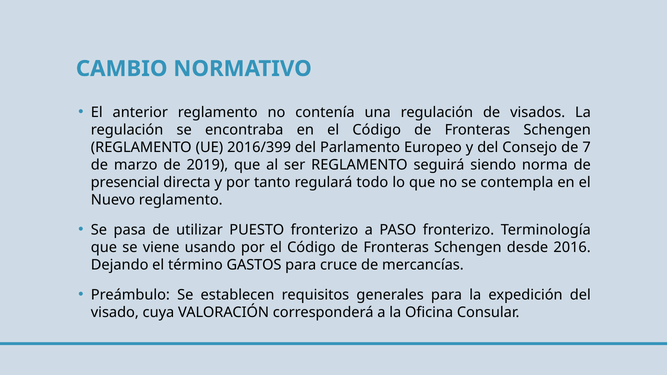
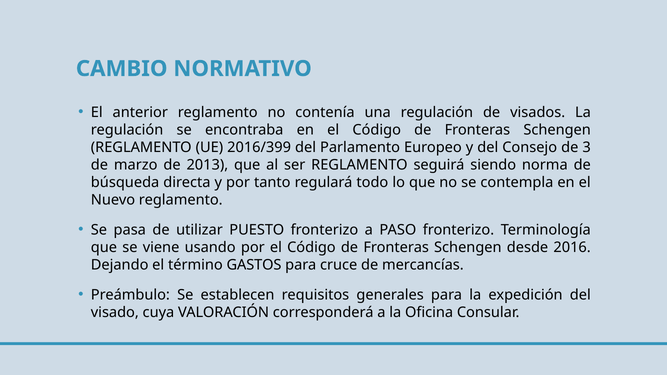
7: 7 -> 3
2019: 2019 -> 2013
presencial: presencial -> búsqueda
